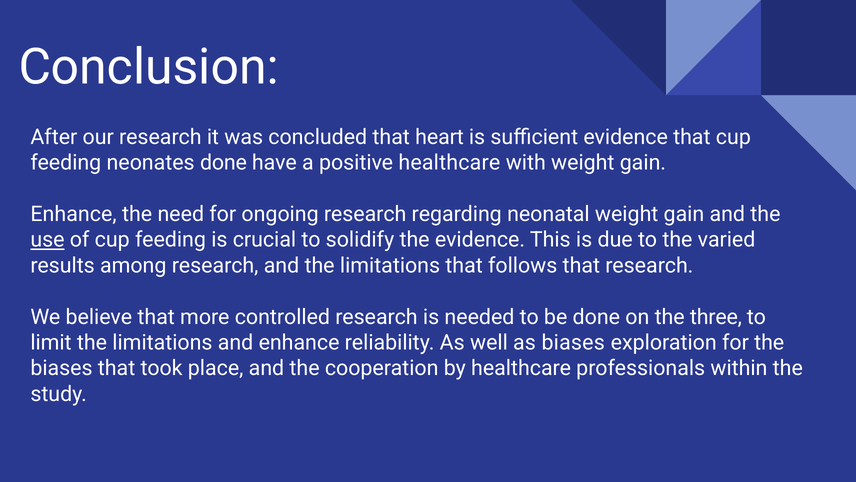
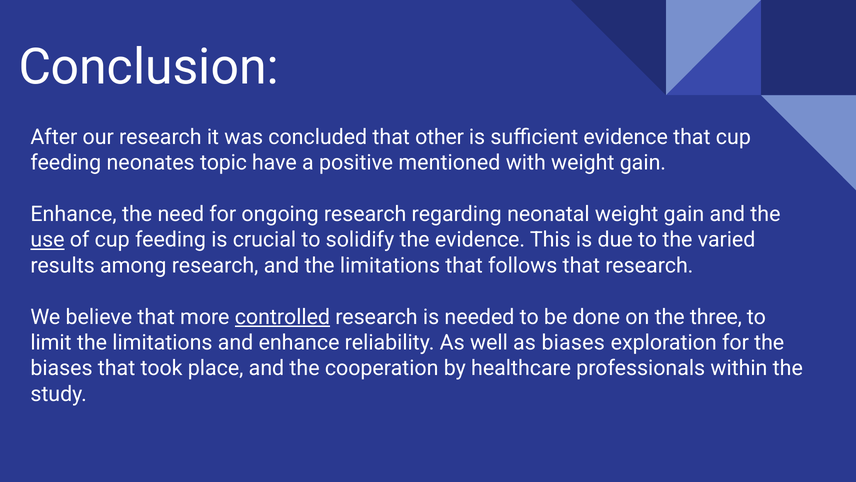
heart: heart -> other
neonates done: done -> topic
positive healthcare: healthcare -> mentioned
controlled underline: none -> present
